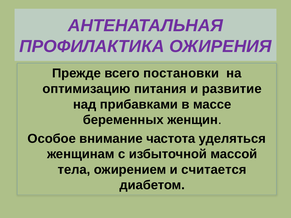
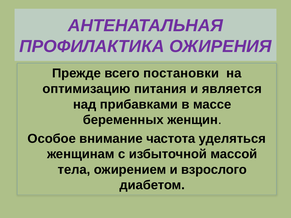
развитие: развитие -> является
считается: считается -> взрослого
